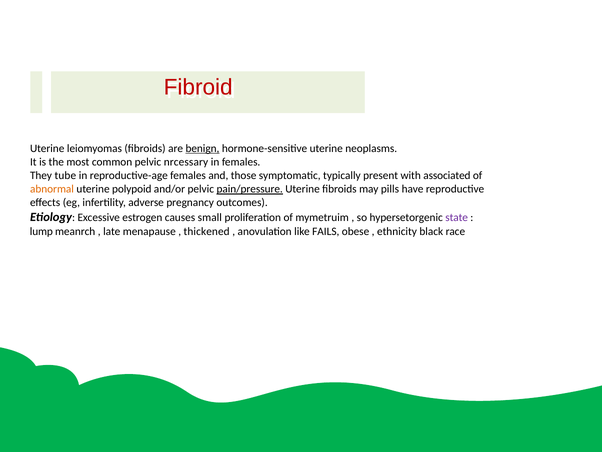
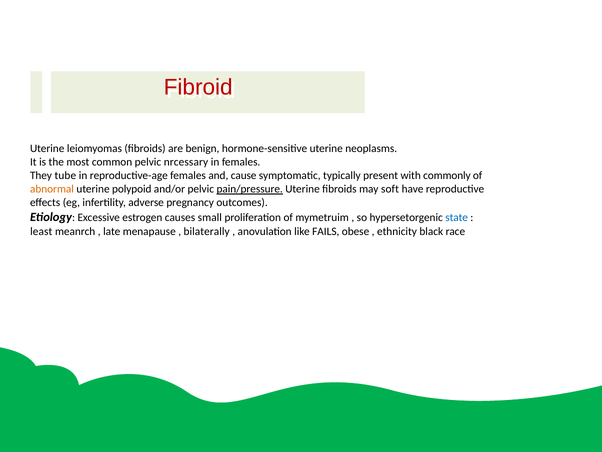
benign underline: present -> none
those: those -> cause
associated: associated -> commonly
pills: pills -> soft
state colour: purple -> blue
lump: lump -> least
thickened: thickened -> bilaterally
